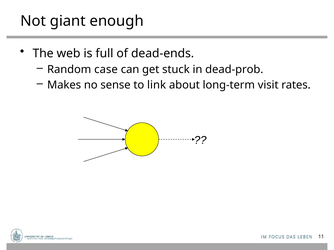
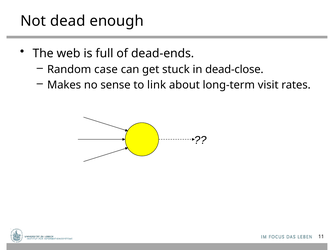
giant: giant -> dead
dead-prob: dead-prob -> dead-close
